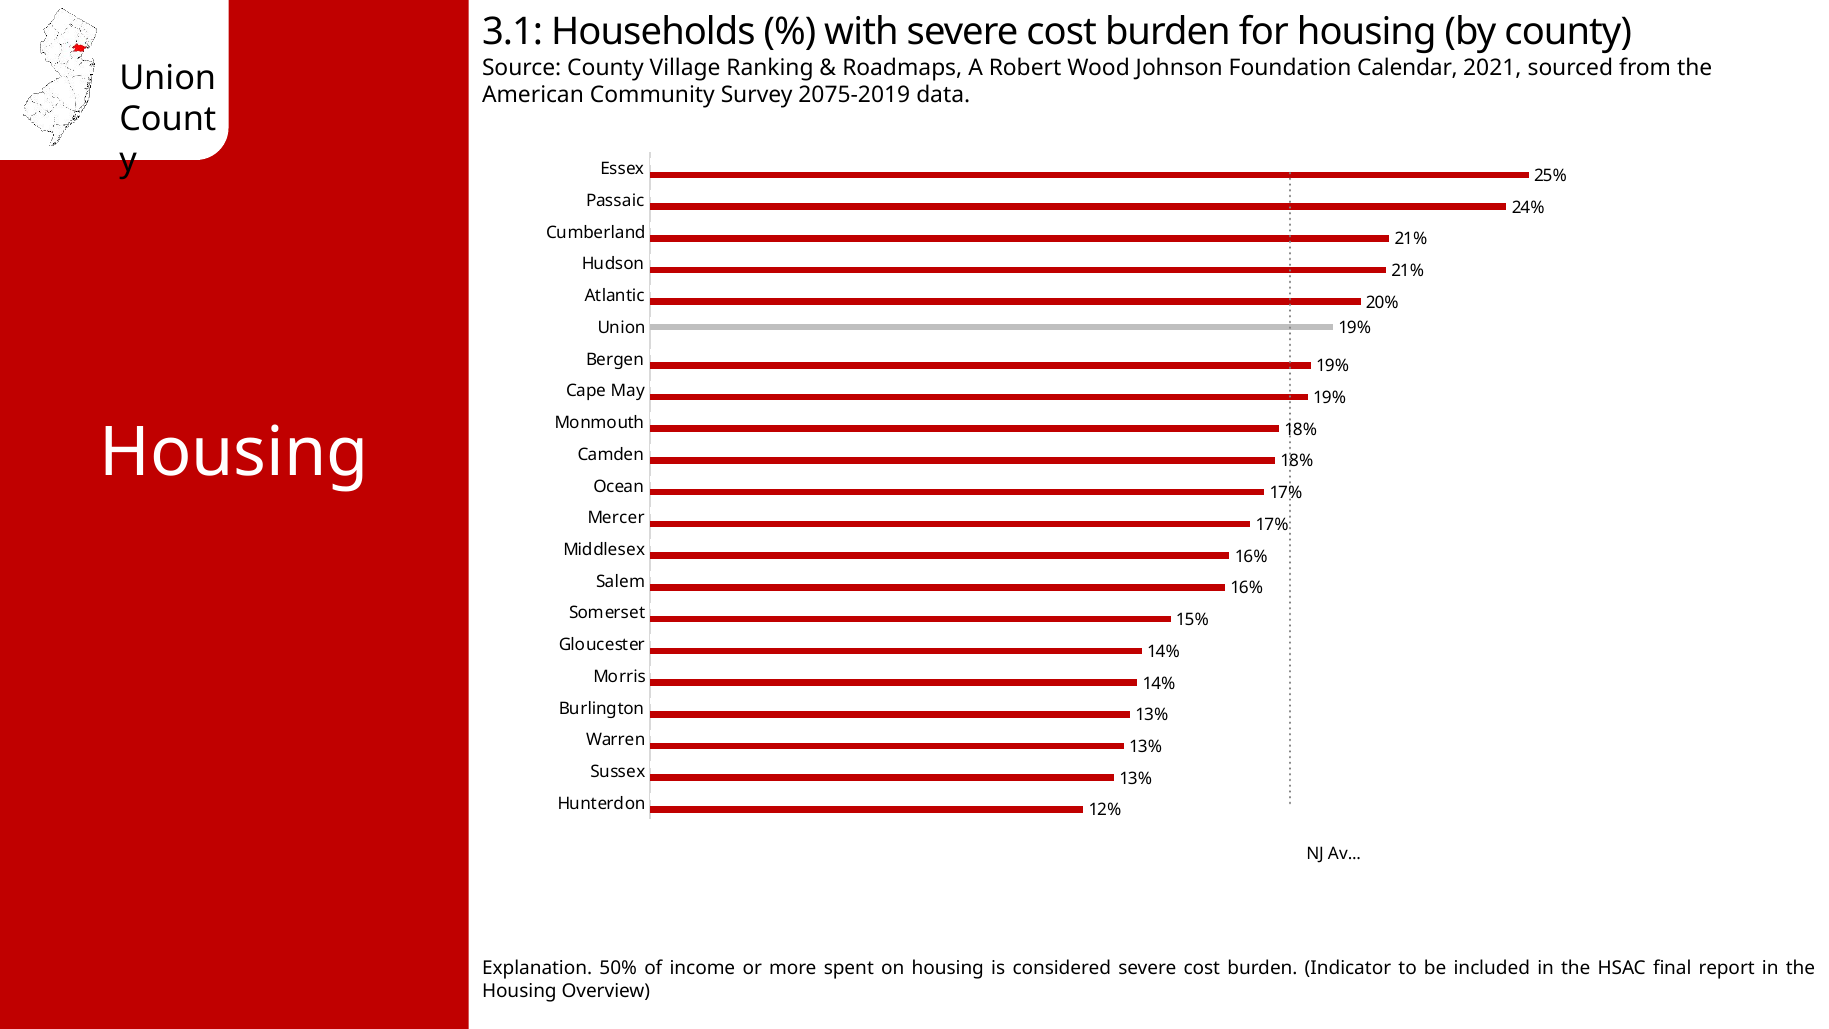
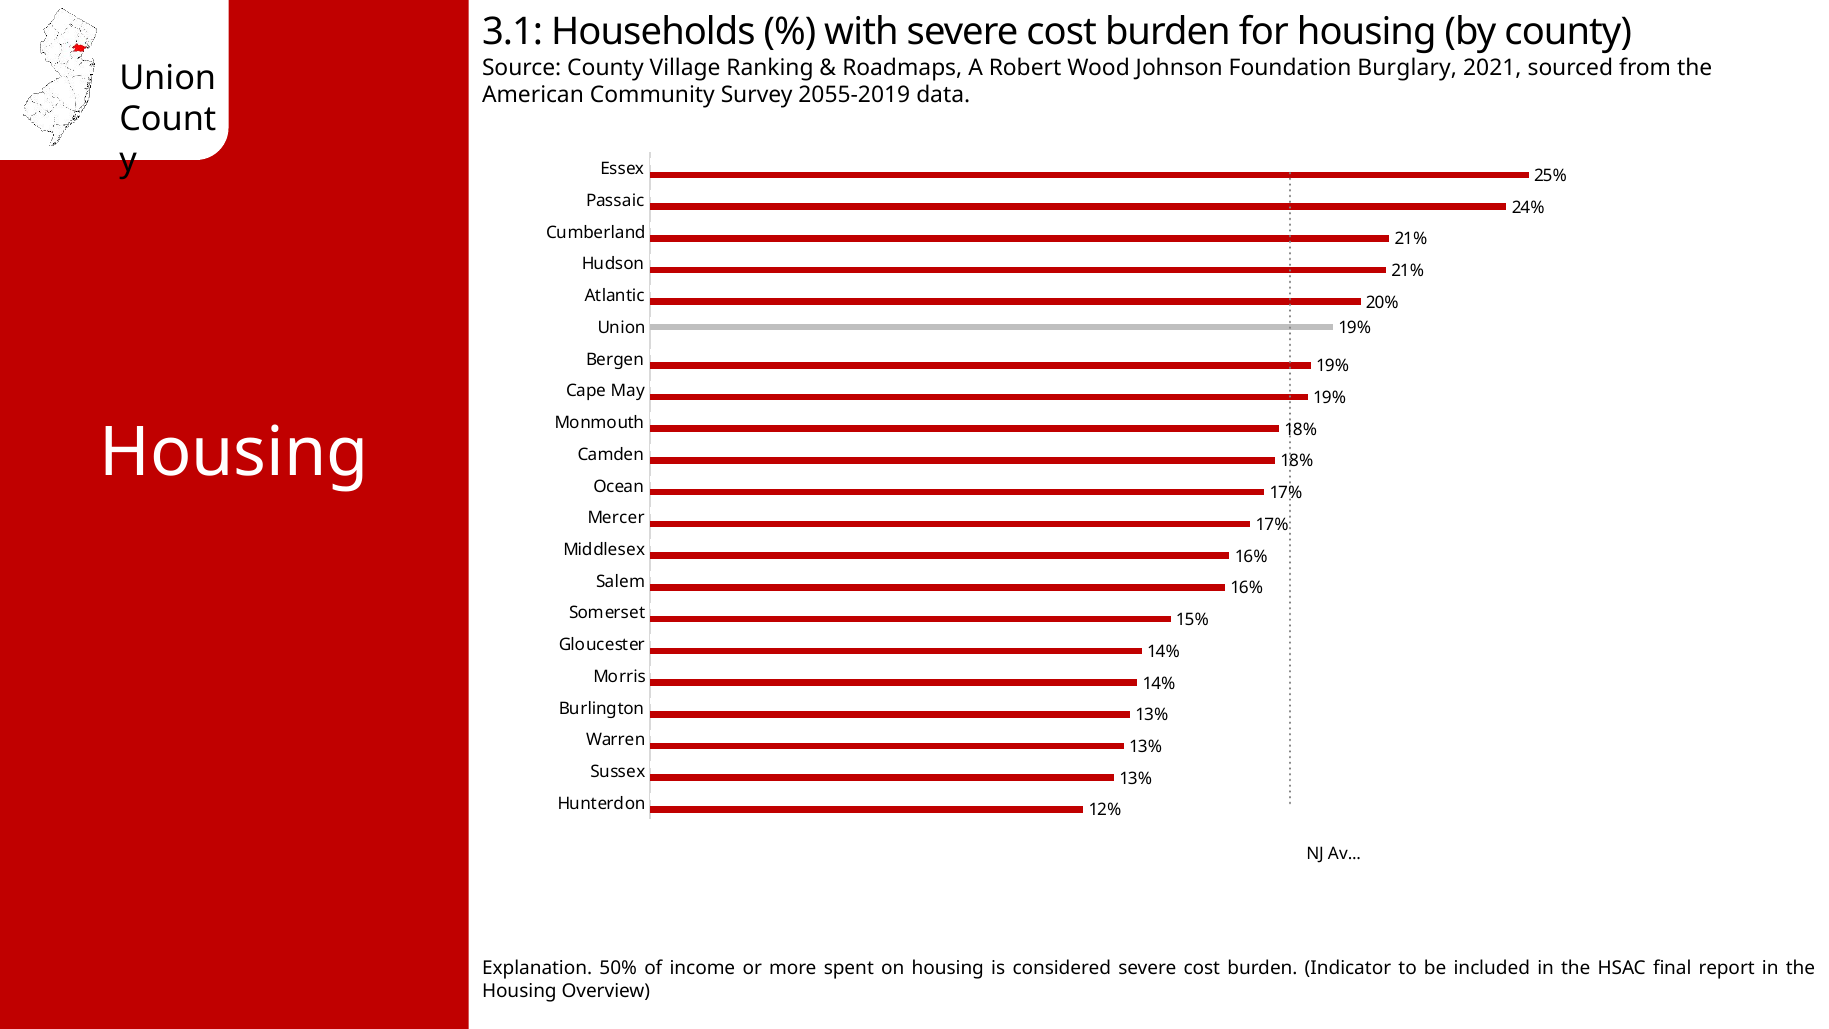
Calendar: Calendar -> Burglary
2075-2019: 2075-2019 -> 2055-2019
